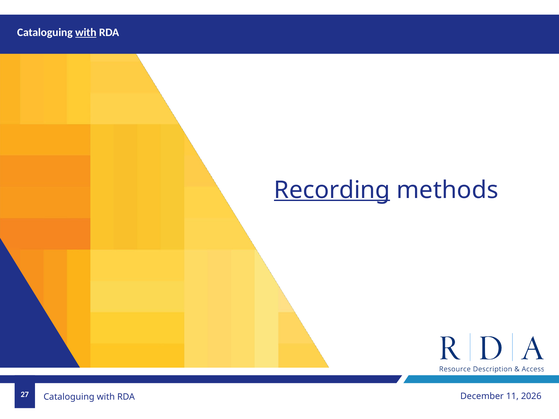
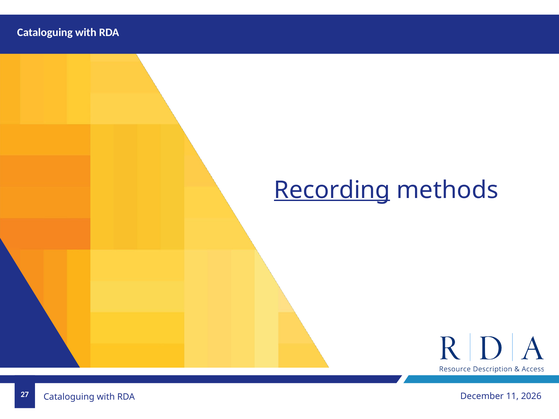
with at (86, 32) underline: present -> none
